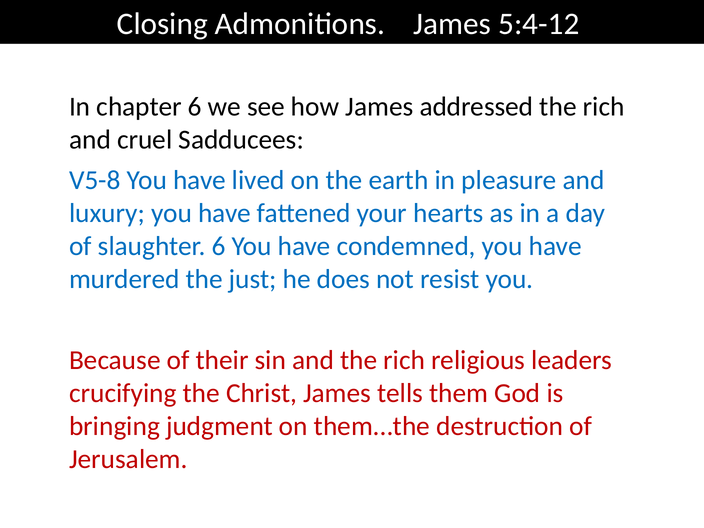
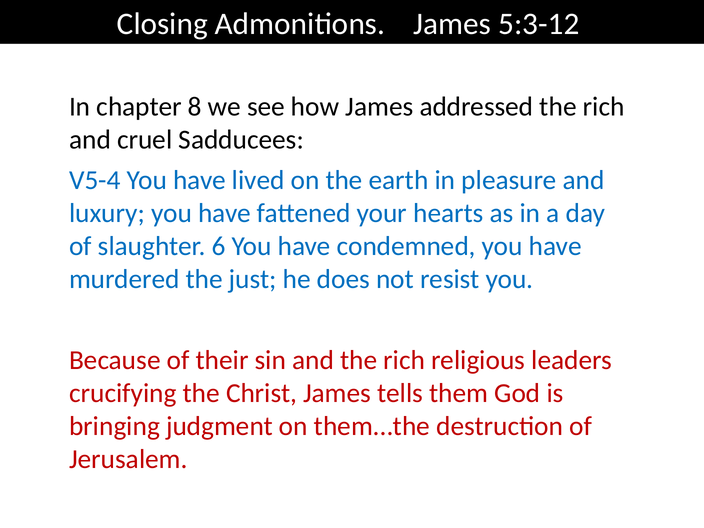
5:4-12: 5:4-12 -> 5:3-12
chapter 6: 6 -> 8
V5-8: V5-8 -> V5-4
